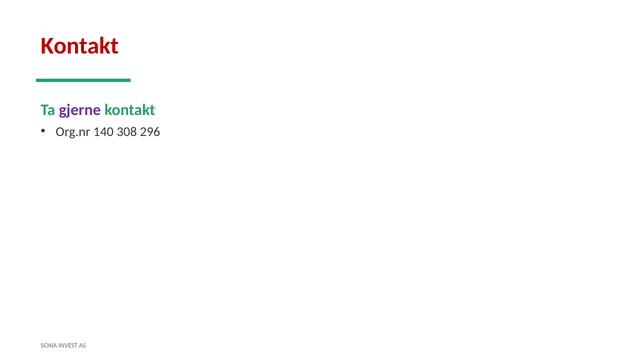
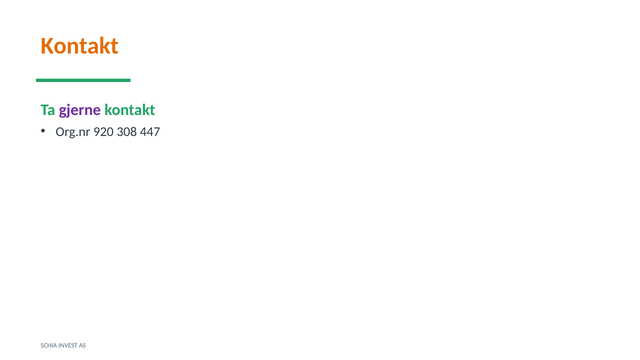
Kontakt at (80, 46) colour: red -> orange
140: 140 -> 920
296: 296 -> 447
